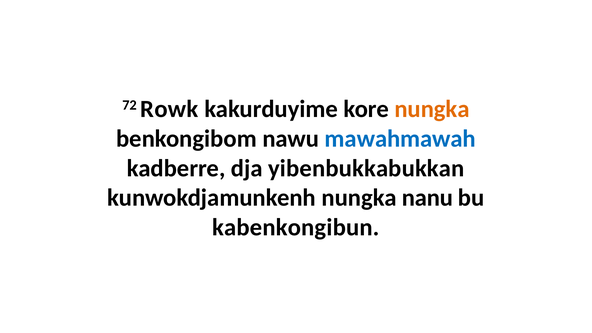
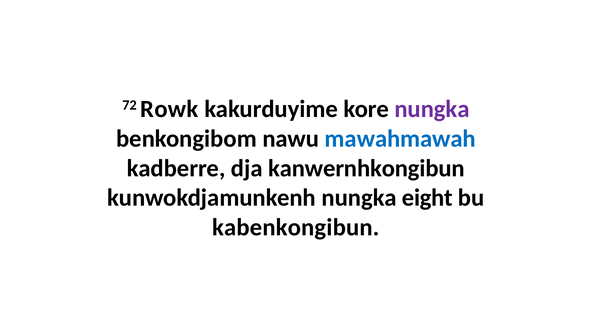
nungka at (432, 109) colour: orange -> purple
yibenbukkabukkan: yibenbukkabukkan -> kanwernhkongibun
nanu: nanu -> eight
